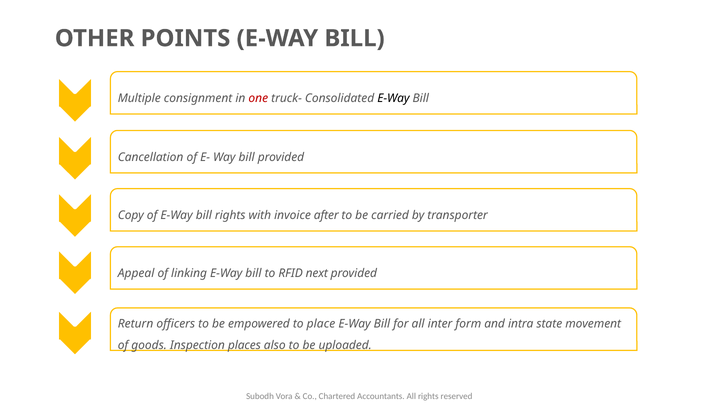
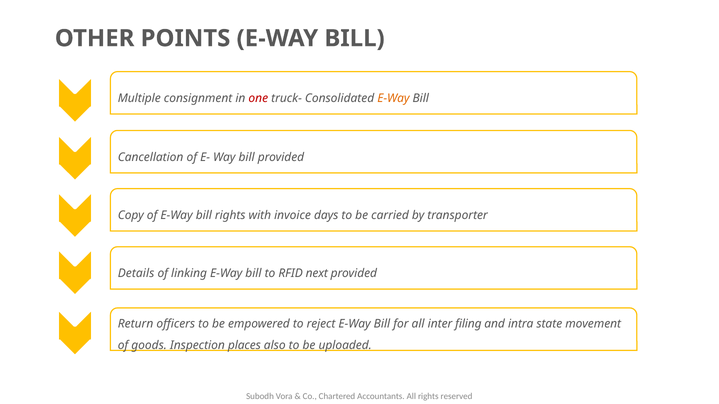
E-Way at (393, 98) colour: black -> orange
after: after -> days
Appeal: Appeal -> Details
place: place -> reject
form: form -> filing
